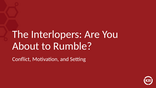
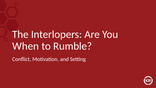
About: About -> When
